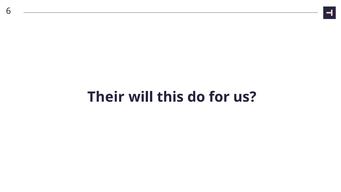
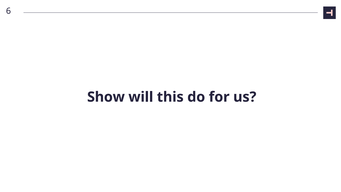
Their: Their -> Show
